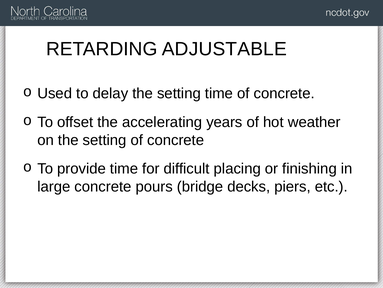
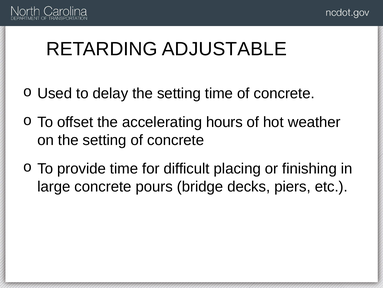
years: years -> hours
